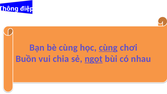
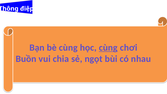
ngọt underline: present -> none
